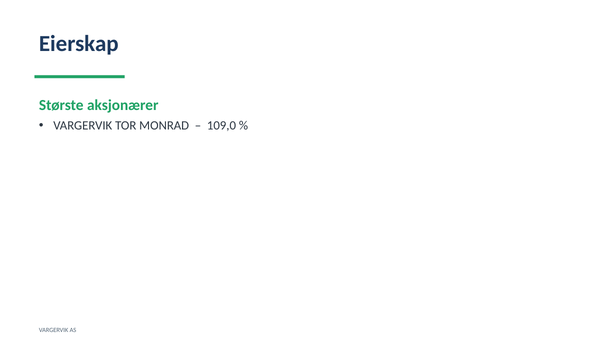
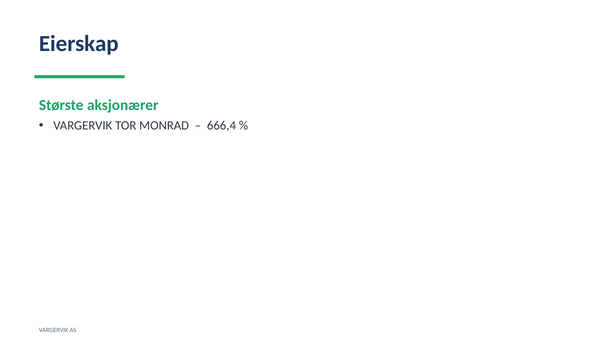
109,0: 109,0 -> 666,4
